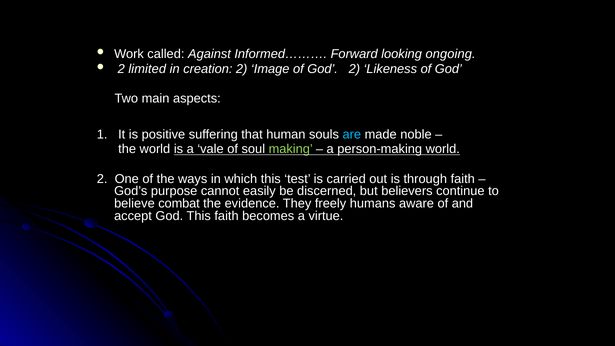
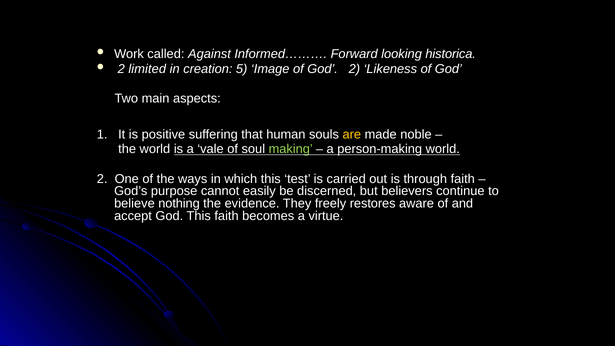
ongoing: ongoing -> historica
creation 2: 2 -> 5
are colour: light blue -> yellow
combat: combat -> nothing
humans: humans -> restores
